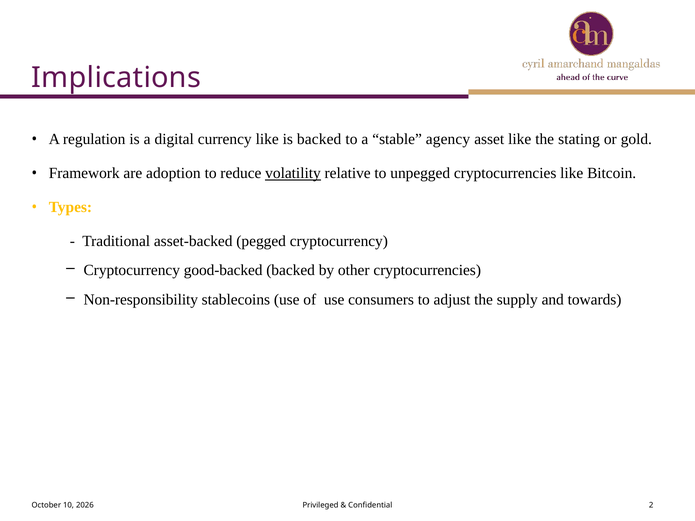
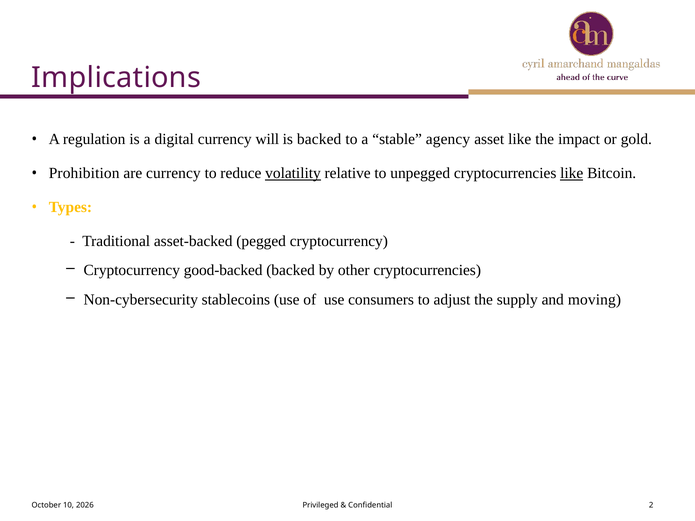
currency like: like -> will
stating: stating -> impact
Framework: Framework -> Prohibition
are adoption: adoption -> currency
like at (572, 173) underline: none -> present
Non-responsibility: Non-responsibility -> Non-cybersecurity
towards: towards -> moving
